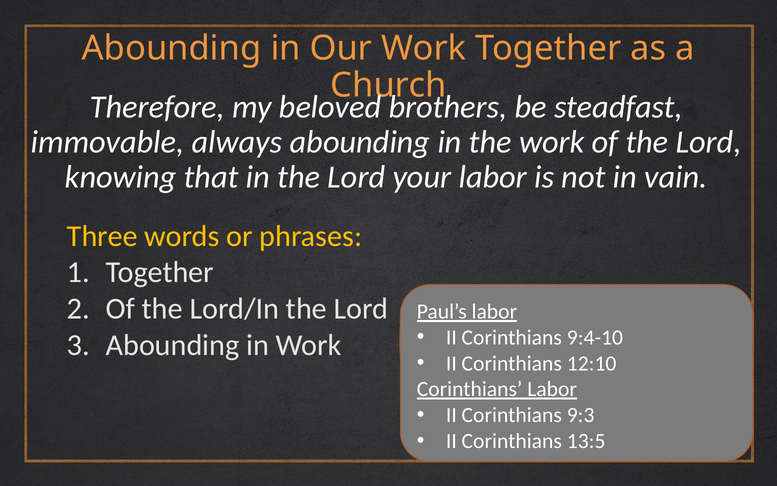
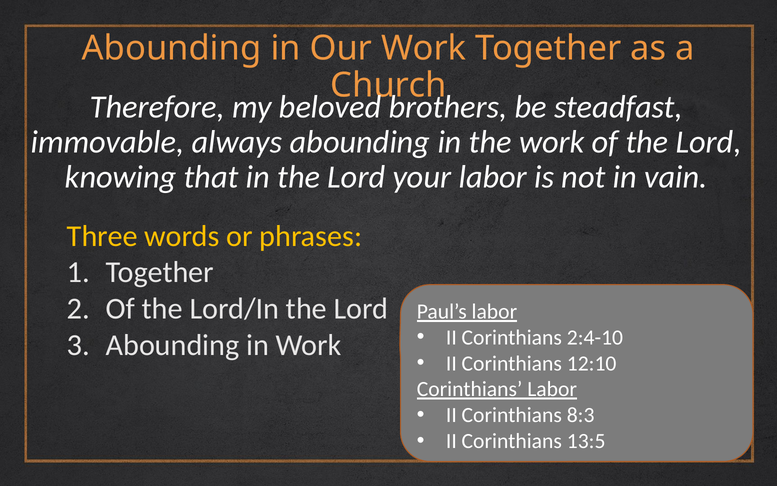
9:4-10: 9:4-10 -> 2:4-10
9:3: 9:3 -> 8:3
